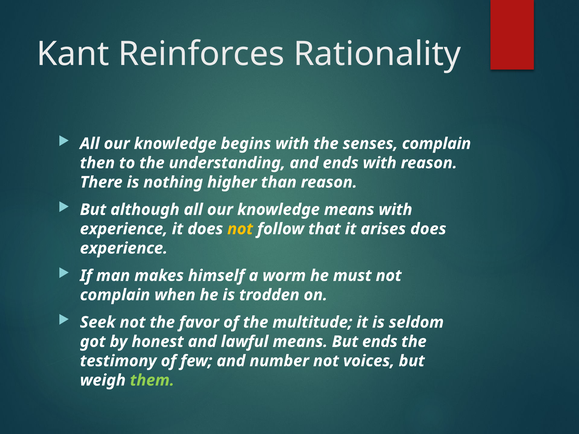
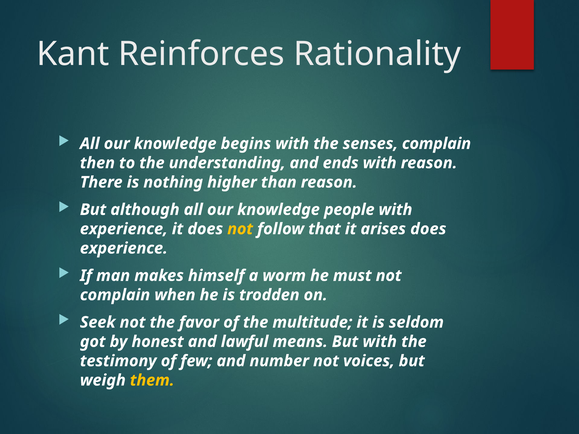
knowledge means: means -> people
But ends: ends -> with
them colour: light green -> yellow
